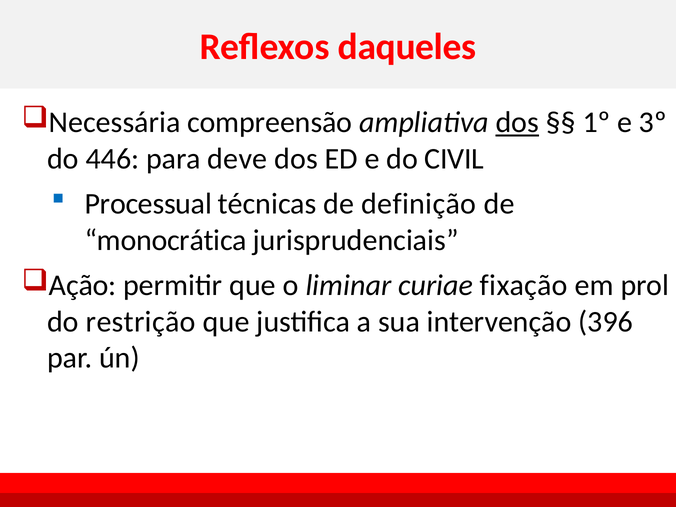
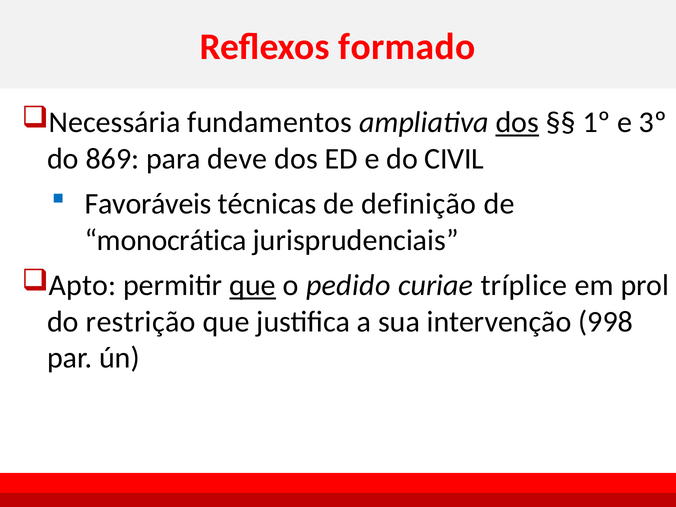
daqueles: daqueles -> formado
compreensão: compreensão -> fundamentos
446: 446 -> 869
Processual: Processual -> Favoráveis
Ação: Ação -> Apto
que at (253, 286) underline: none -> present
liminar: liminar -> pedido
fixação: fixação -> tríplice
396: 396 -> 998
